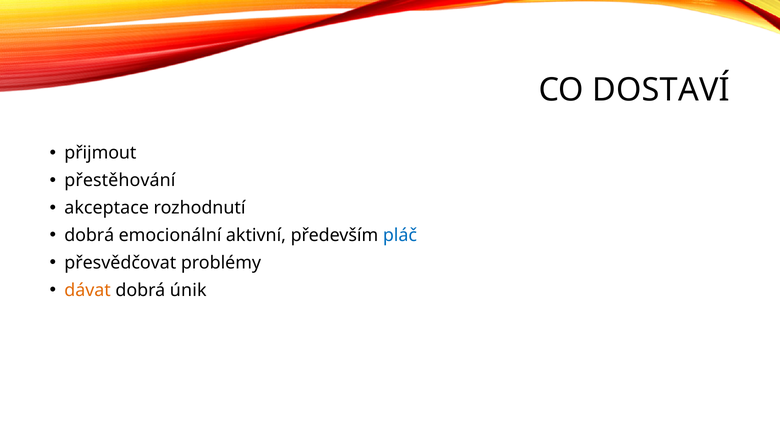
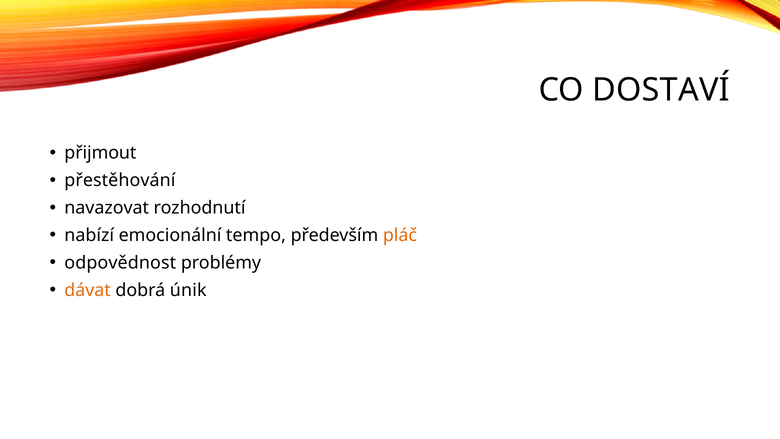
akceptace: akceptace -> navazovat
dobrá at (89, 235): dobrá -> nabízí
aktivní: aktivní -> tempo
pláč colour: blue -> orange
přesvědčovat: přesvědčovat -> odpovědnost
